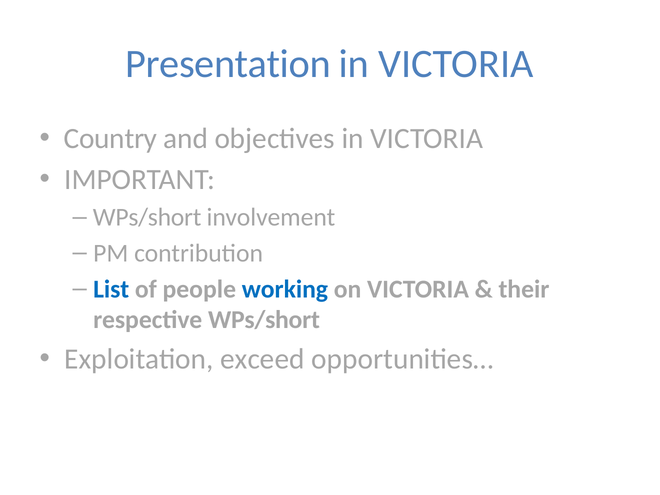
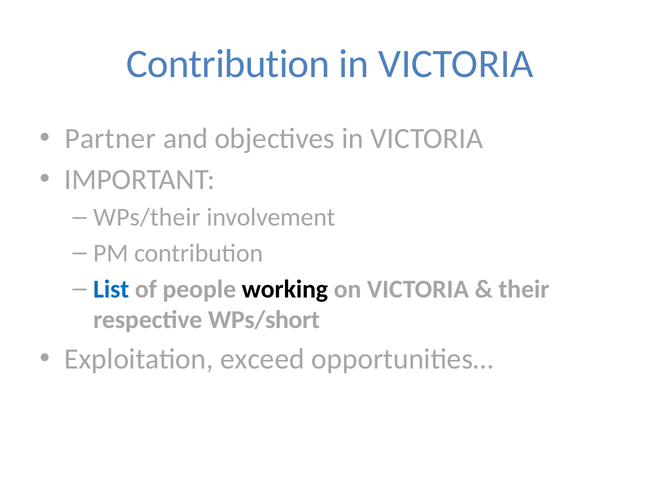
Presentation at (228, 64): Presentation -> Contribution
Country: Country -> Partner
WPs/short at (147, 217): WPs/short -> WPs/their
working colour: blue -> black
